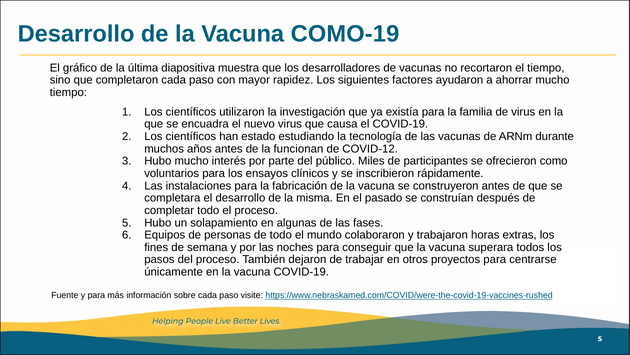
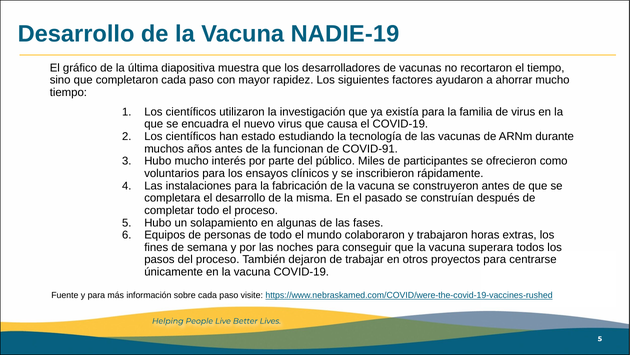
COMO-19: COMO-19 -> NADIE-19
COVID-12: COVID-12 -> COVID-91
